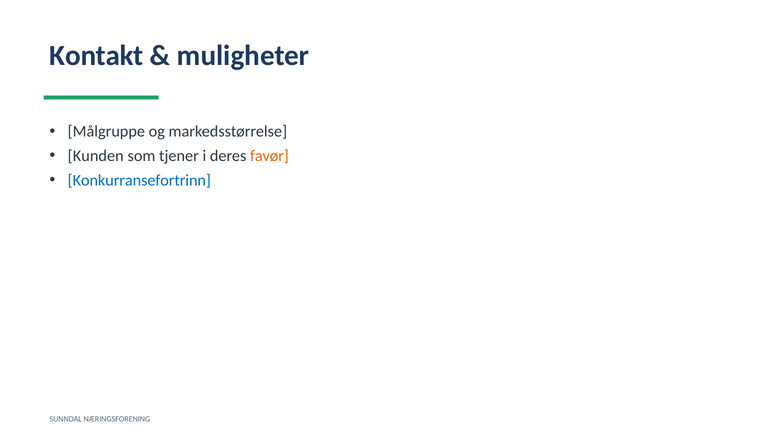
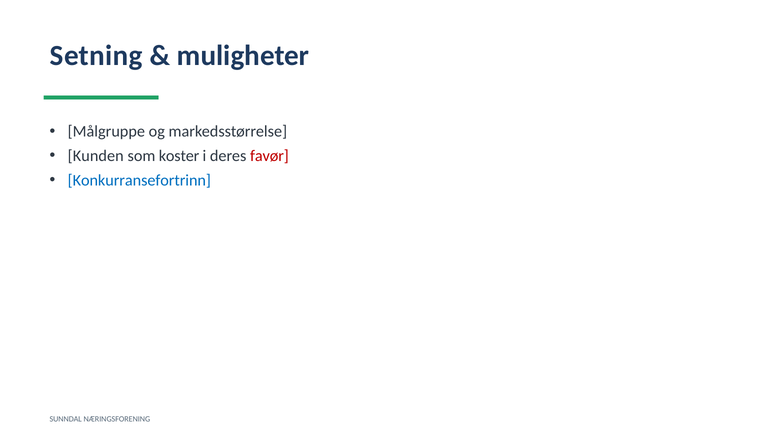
Kontakt: Kontakt -> Setning
tjener: tjener -> koster
favør colour: orange -> red
